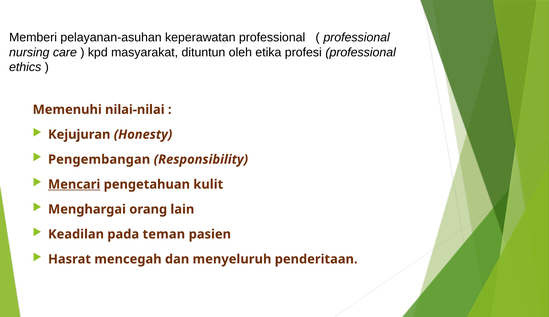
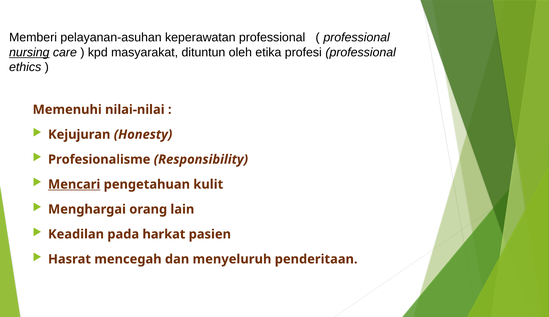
nursing underline: none -> present
Pengembangan: Pengembangan -> Profesionalisme
teman: teman -> harkat
